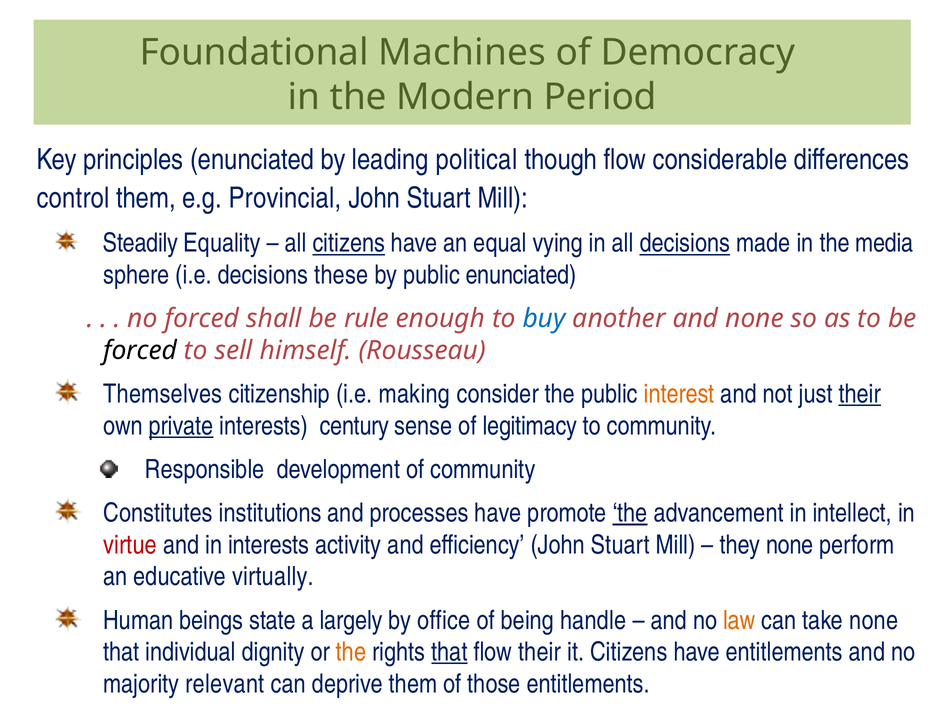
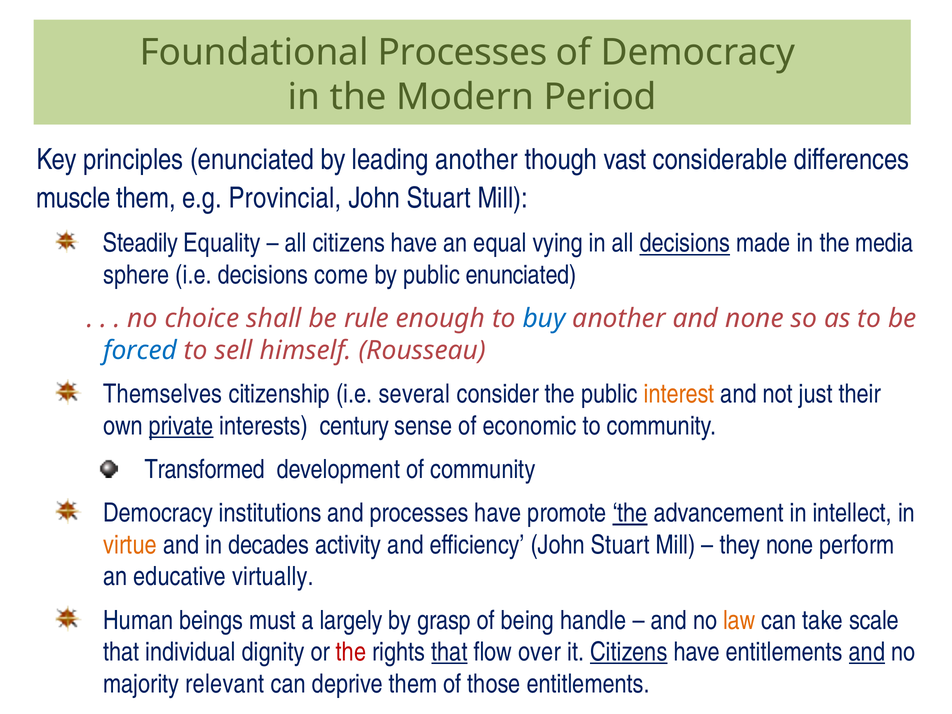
Foundational Machines: Machines -> Processes
leading political: political -> another
though flow: flow -> vast
control: control -> muscle
citizens at (349, 243) underline: present -> none
these: these -> come
no forced: forced -> choice
forced at (140, 350) colour: black -> blue
making: making -> several
their at (860, 394) underline: present -> none
legitimacy: legitimacy -> economic
Responsible: Responsible -> Transformed
Constitutes at (158, 513): Constitutes -> Democracy
virtue colour: red -> orange
in interests: interests -> decades
state: state -> must
office: office -> grasp
take none: none -> scale
the at (351, 652) colour: orange -> red
flow their: their -> over
Citizens at (629, 652) underline: none -> present
and at (867, 652) underline: none -> present
